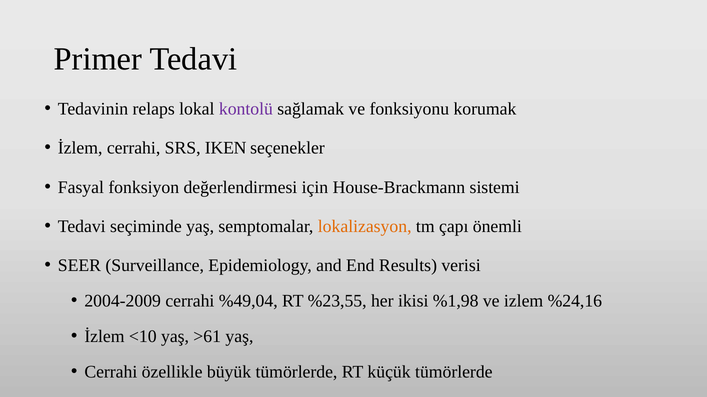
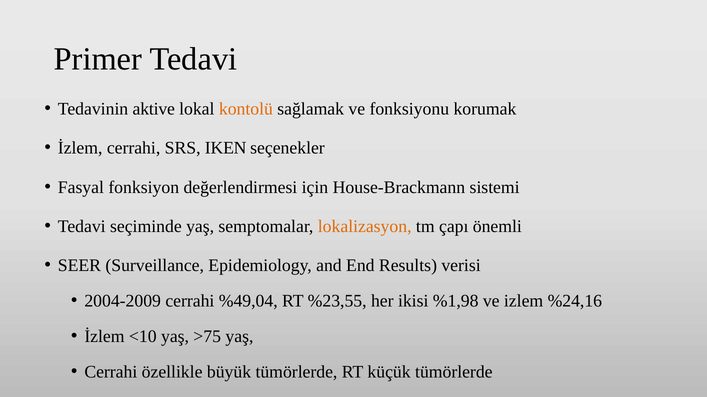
relaps: relaps -> aktive
kontolü colour: purple -> orange
>61: >61 -> >75
